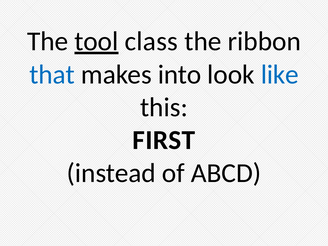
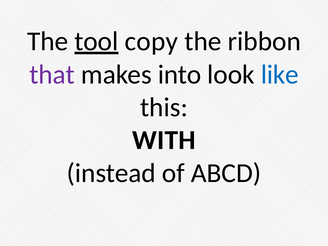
class: class -> copy
that colour: blue -> purple
FIRST: FIRST -> WITH
